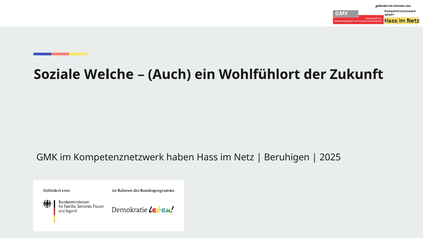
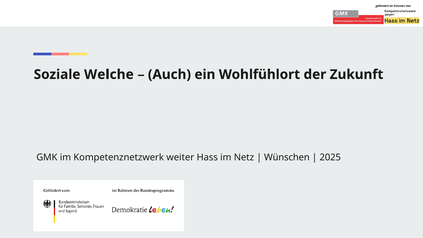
haben: haben -> weiter
Beruhigen: Beruhigen -> Wünschen
